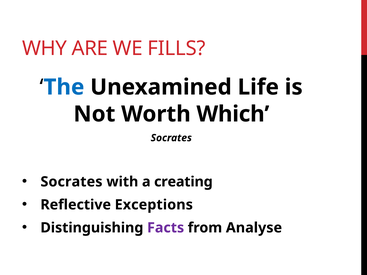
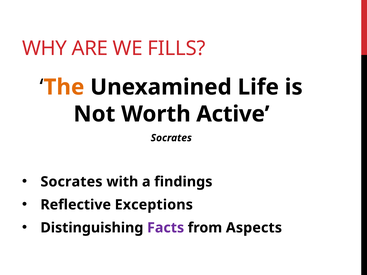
The colour: blue -> orange
Which: Which -> Active
creating: creating -> findings
Analyse: Analyse -> Aspects
